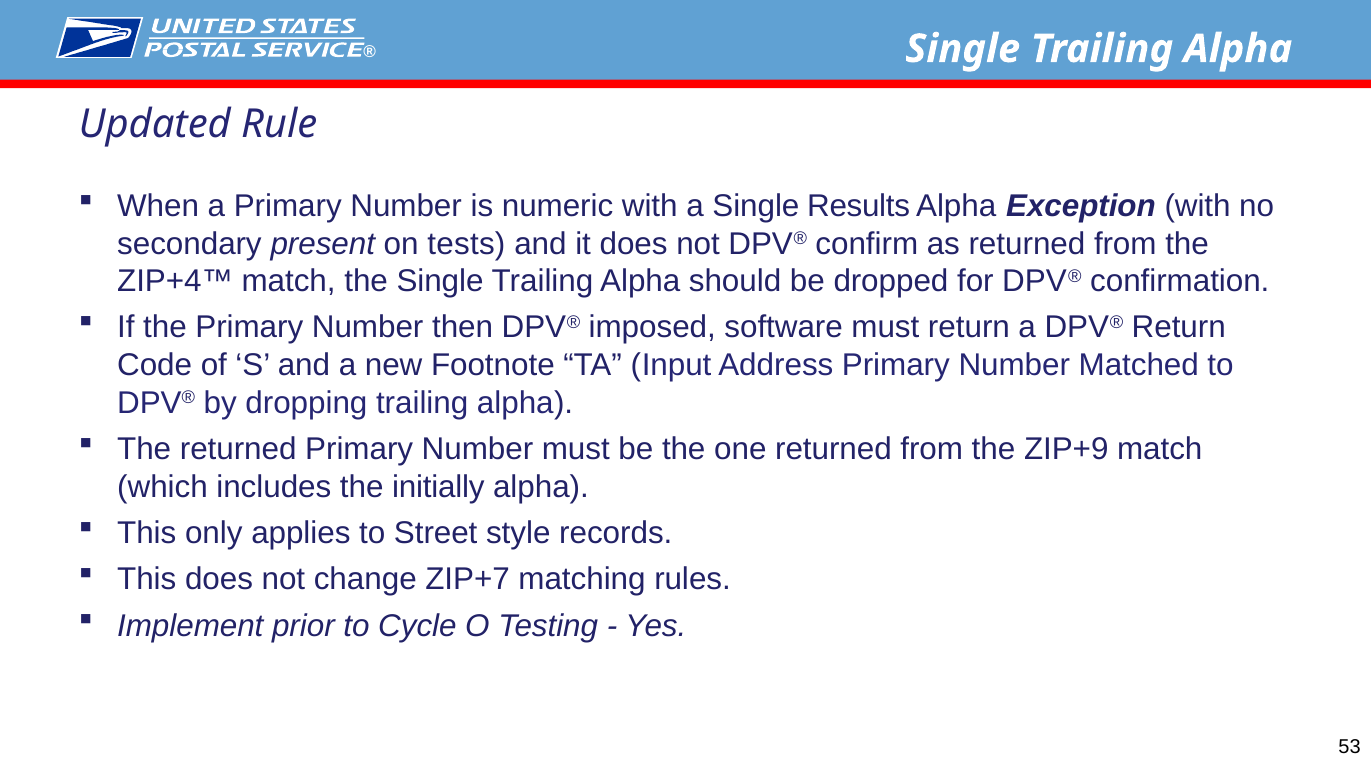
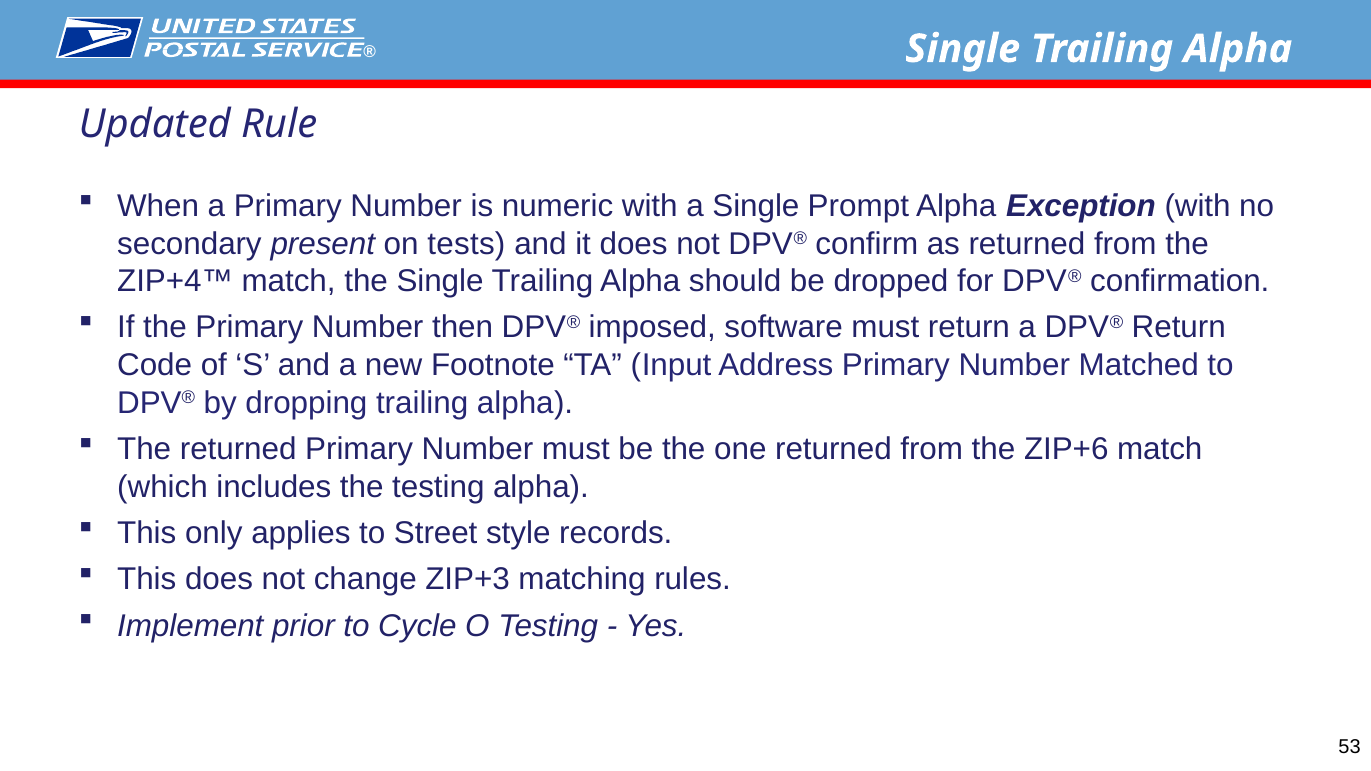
Results: Results -> Prompt
ZIP+9: ZIP+9 -> ZIP+6
the initially: initially -> testing
ZIP+7: ZIP+7 -> ZIP+3
